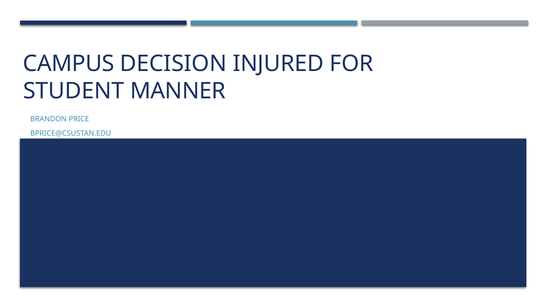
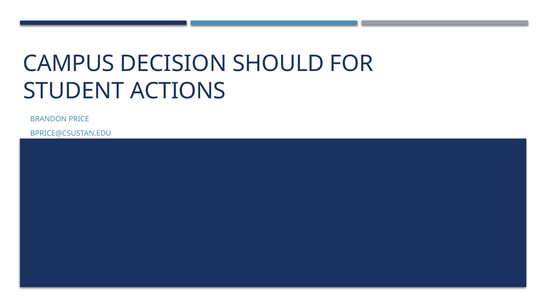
INJURED: INJURED -> SHOULD
MANNER: MANNER -> ACTIONS
